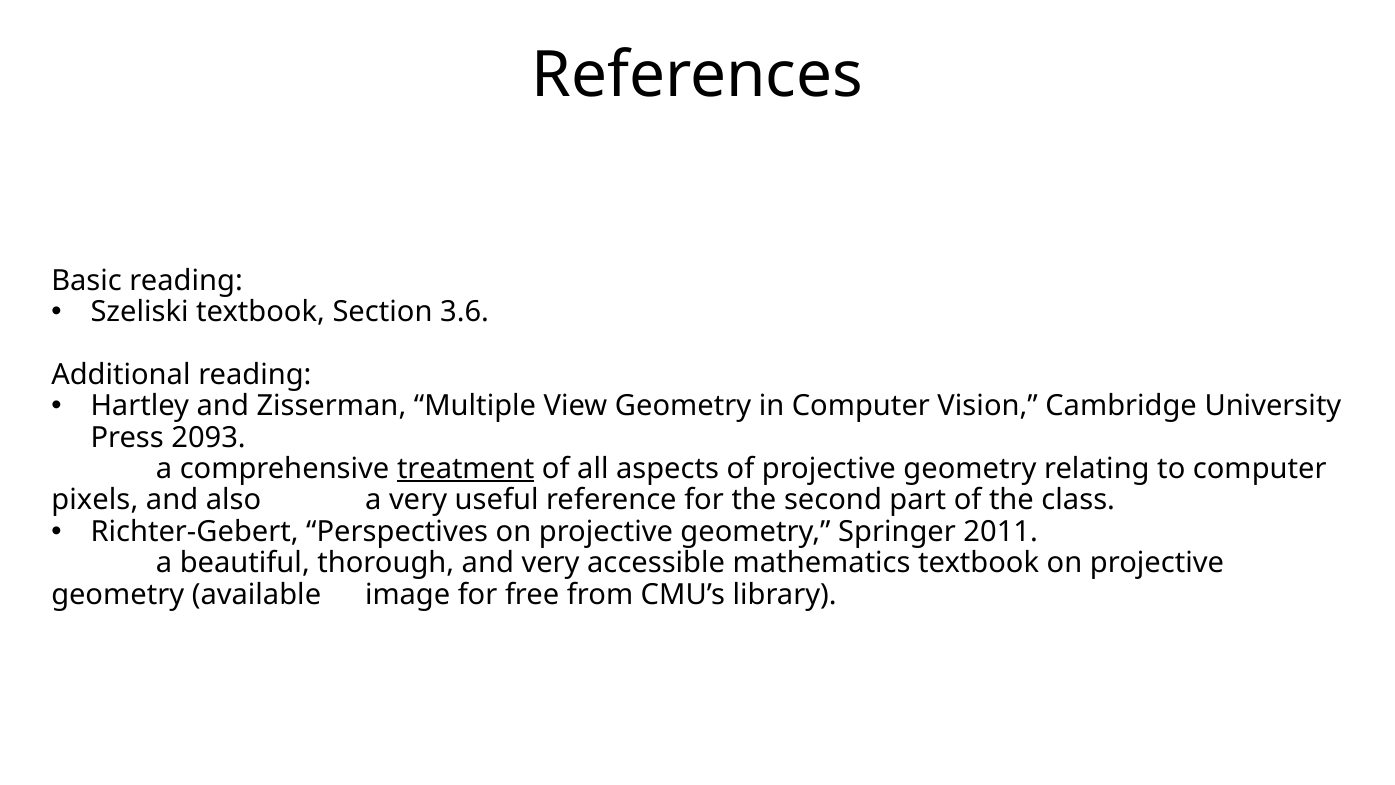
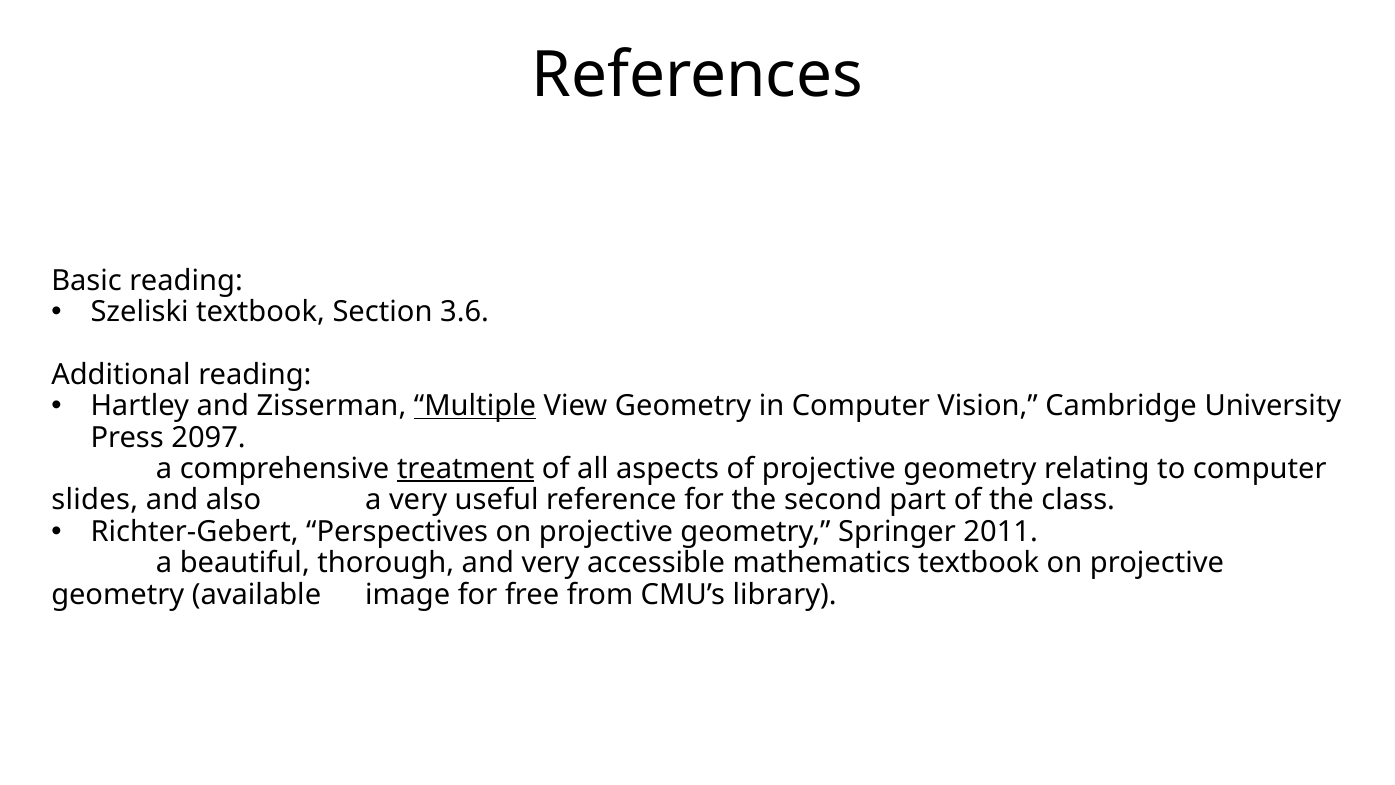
Multiple underline: none -> present
2093: 2093 -> 2097
pixels: pixels -> slides
